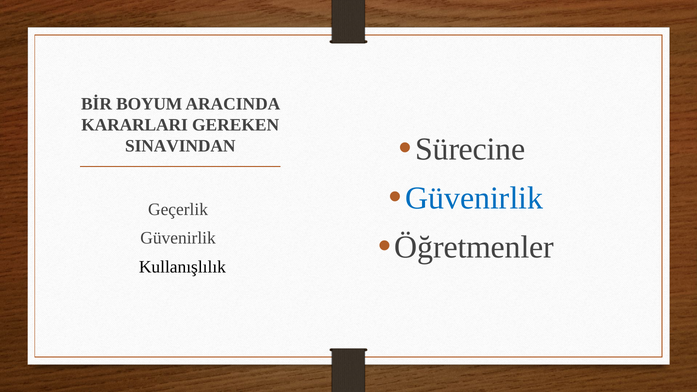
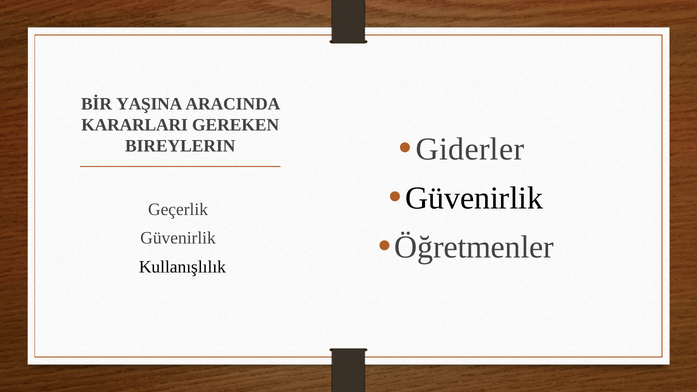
BOYUM: BOYUM -> YAŞINA
SINAVINDAN: SINAVINDAN -> BIREYLERIN
Sürecine: Sürecine -> Giderler
Güvenirlik at (474, 198) colour: blue -> black
